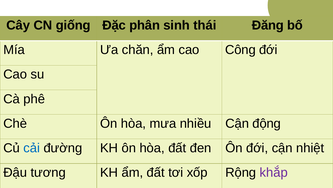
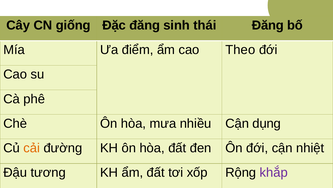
Đặc phân: phân -> đăng
chăn: chăn -> điểm
Công: Công -> Theo
động: động -> dụng
cải colour: blue -> orange
